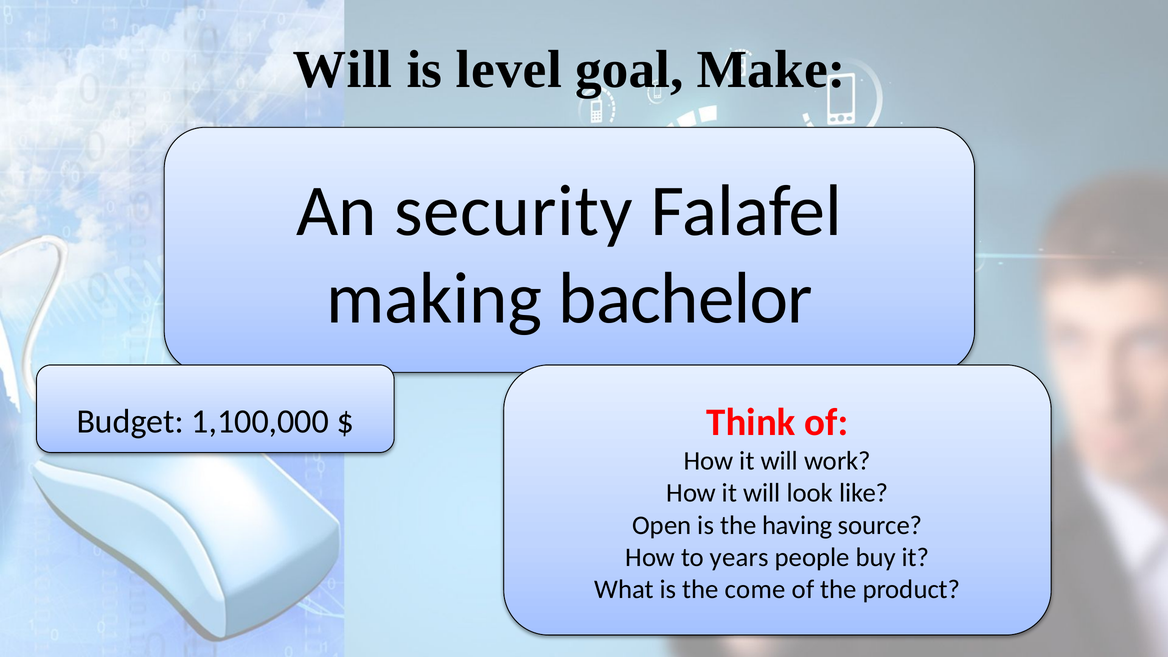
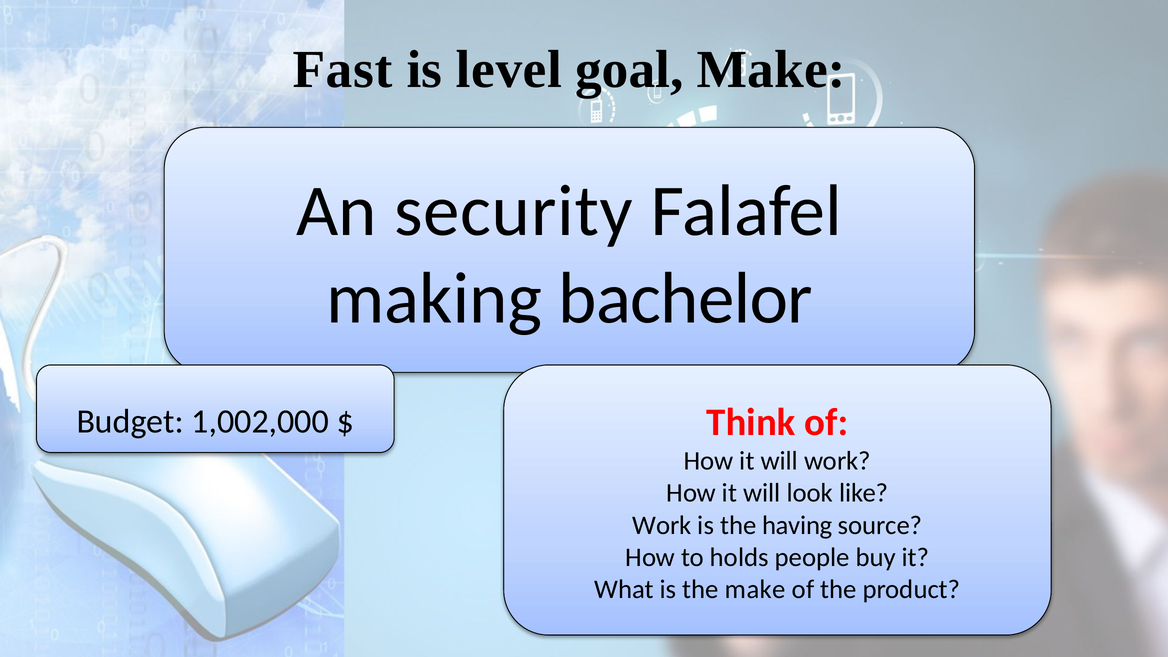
Will at (343, 69): Will -> Fast
1,100,000: 1,100,000 -> 1,002,000
Open at (662, 525): Open -> Work
years: years -> holds
the come: come -> make
